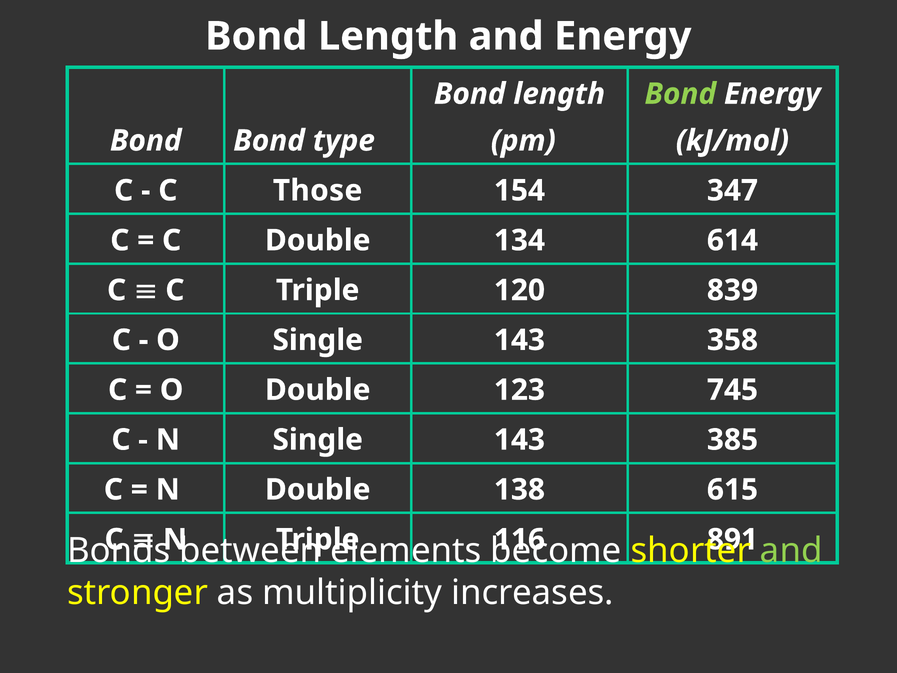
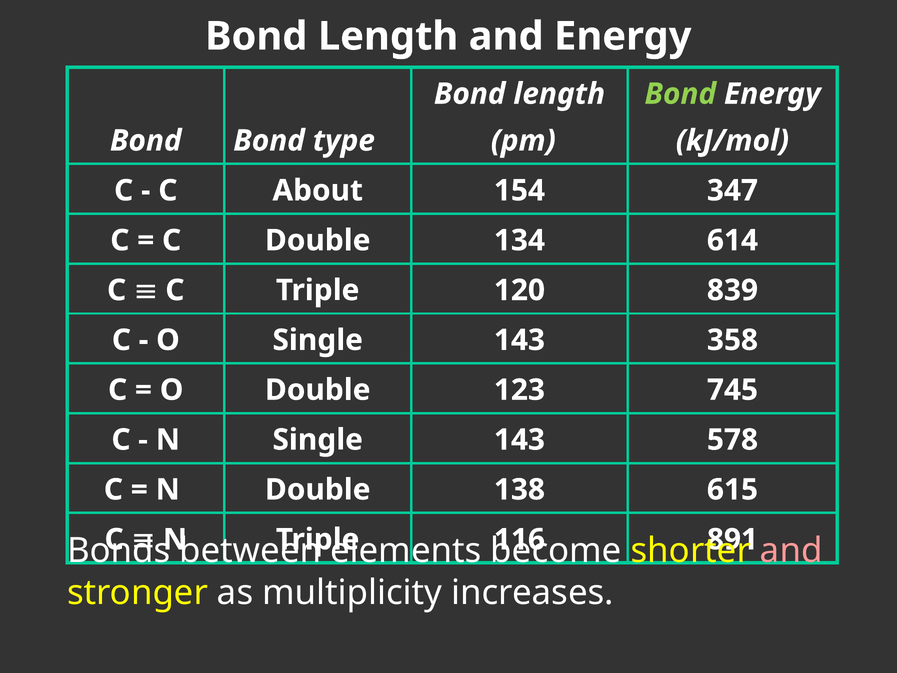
Those: Those -> About
385: 385 -> 578
and at (791, 551) colour: light green -> pink
